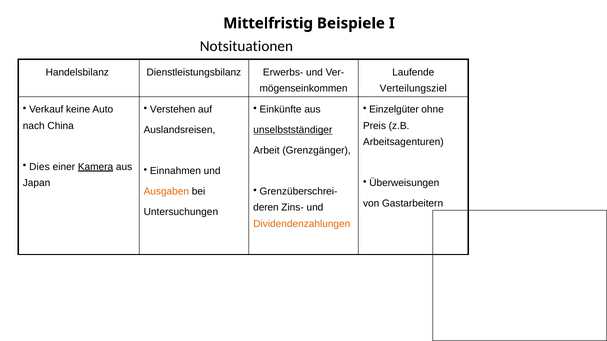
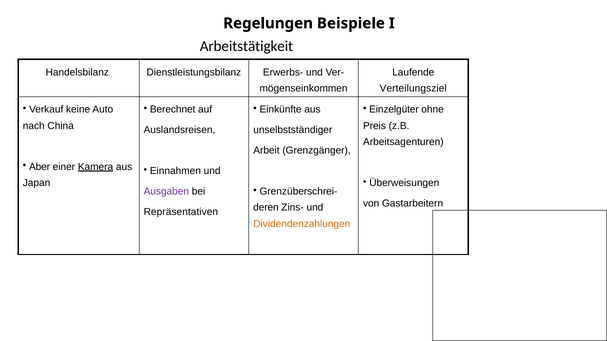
Mittelfristig: Mittelfristig -> Regelungen
Notsituationen: Notsituationen -> Arbeitstätigkeit
Verstehen: Verstehen -> Berechnet
unselbstständiger underline: present -> none
Dies: Dies -> Aber
Ausgaben colour: orange -> purple
Untersuchungen: Untersuchungen -> Repräsentativen
